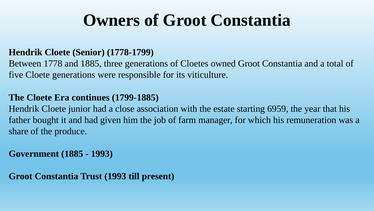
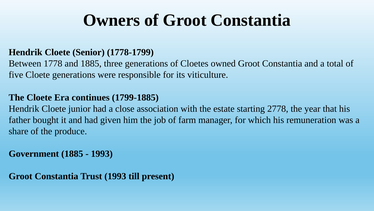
6959: 6959 -> 2778
